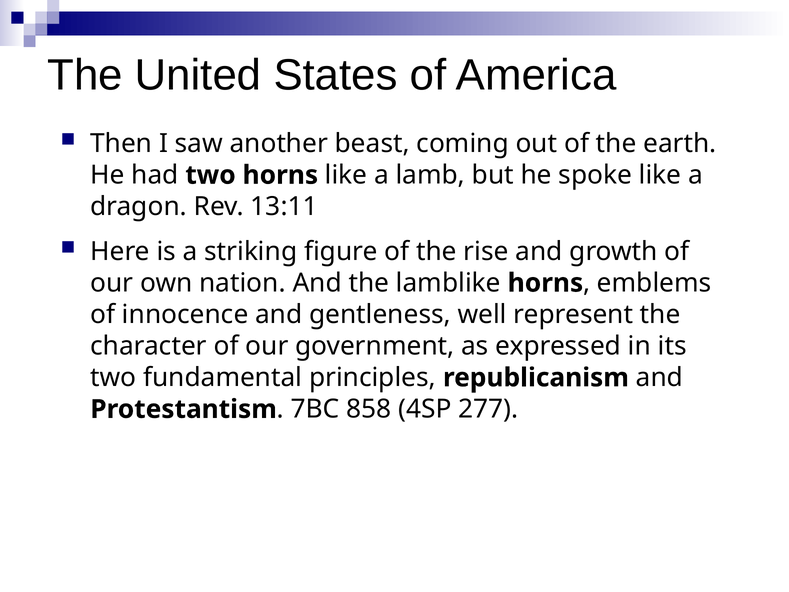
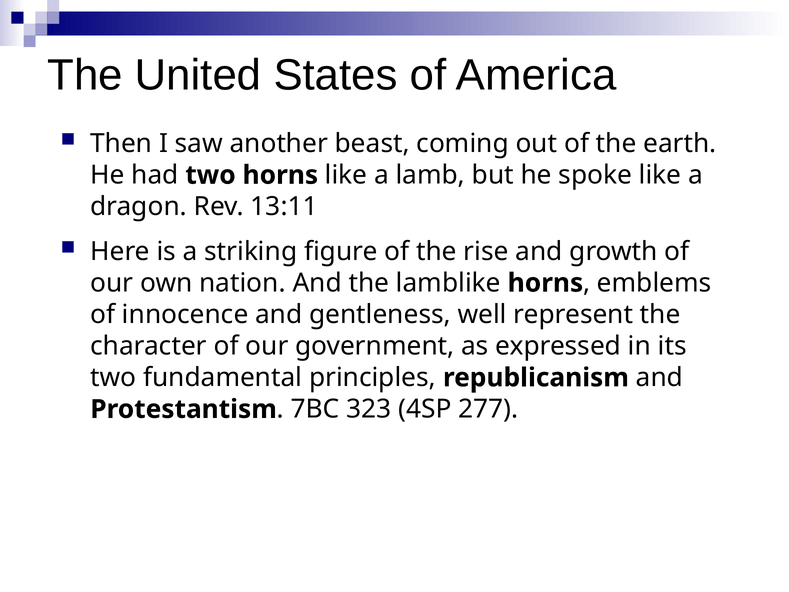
858: 858 -> 323
